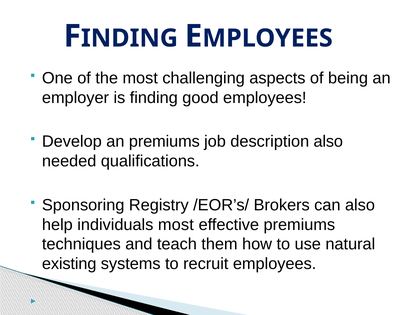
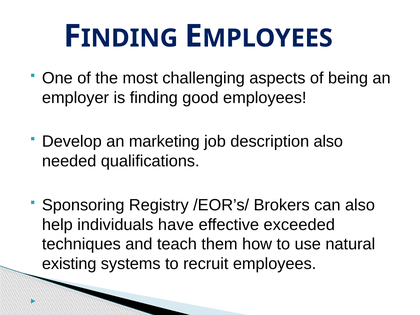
an premiums: premiums -> marketing
individuals most: most -> have
effective premiums: premiums -> exceeded
